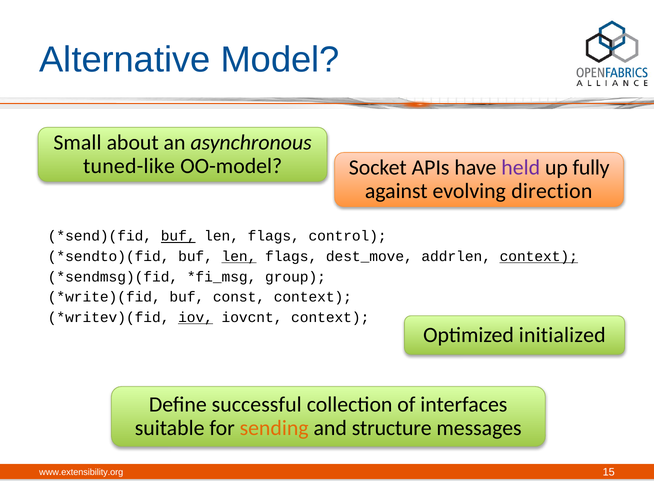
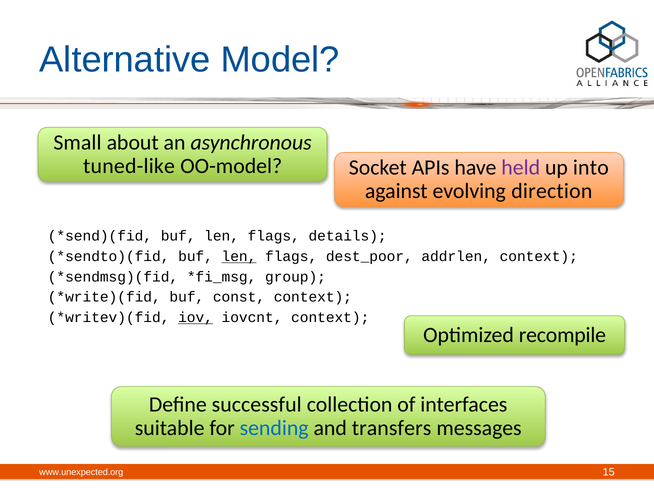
fully: fully -> into
buf at (178, 236) underline: present -> none
control: control -> details
dest_move: dest_move -> dest_poor
context at (539, 257) underline: present -> none
initialized: initialized -> recompile
sending colour: orange -> blue
structure: structure -> transfers
www.extensibility.org: www.extensibility.org -> www.unexpected.org
